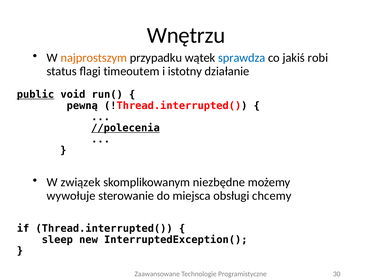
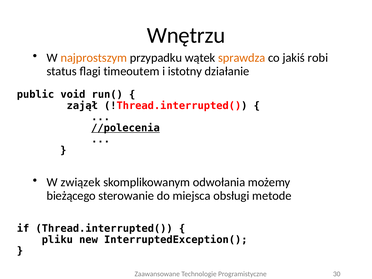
sprawdza colour: blue -> orange
public underline: present -> none
pewną: pewną -> zajął
niezbędne: niezbędne -> odwołania
wywołuje: wywołuje -> bieżącego
chcemy: chcemy -> metode
sleep: sleep -> pliku
